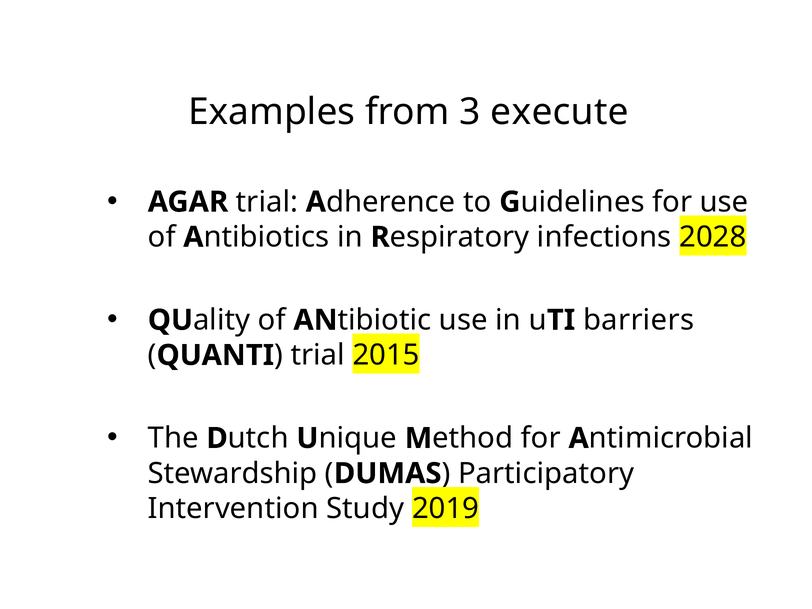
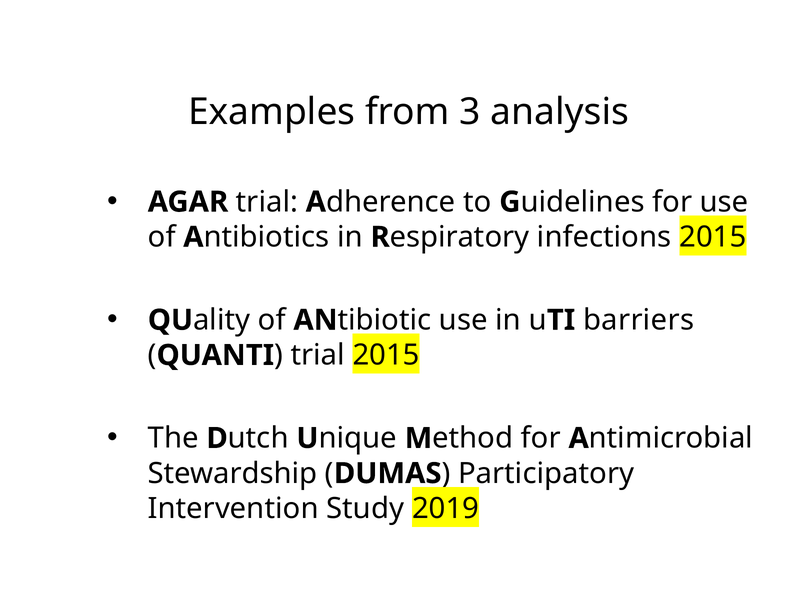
execute: execute -> analysis
infections 2028: 2028 -> 2015
